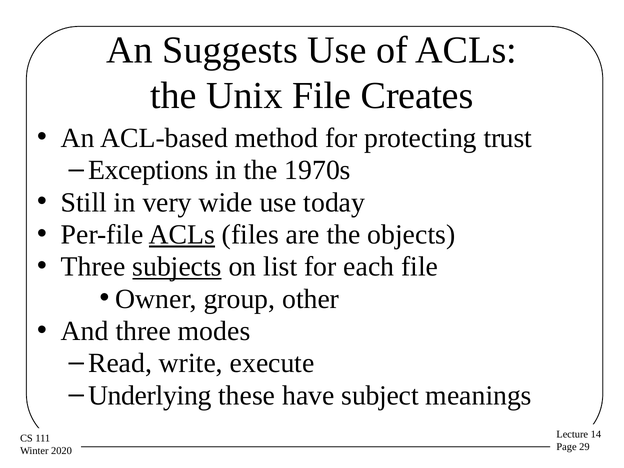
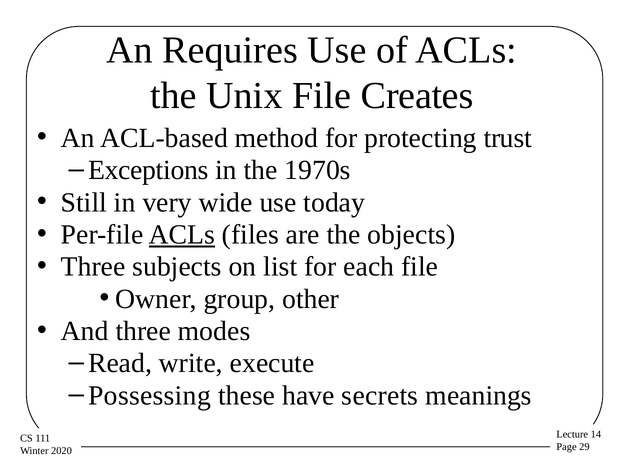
Suggests: Suggests -> Requires
subjects underline: present -> none
Underlying: Underlying -> Possessing
subject: subject -> secrets
